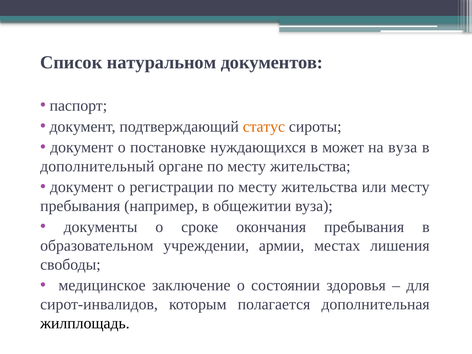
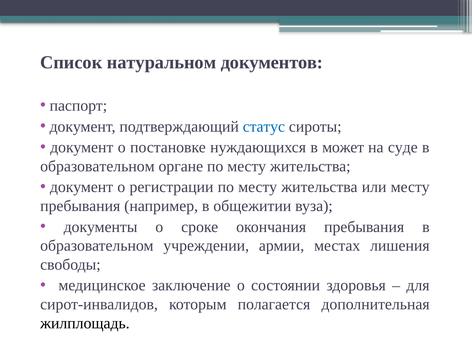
статус colour: orange -> blue
на вуза: вуза -> суде
дополнительный at (97, 166): дополнительный -> образовательном
